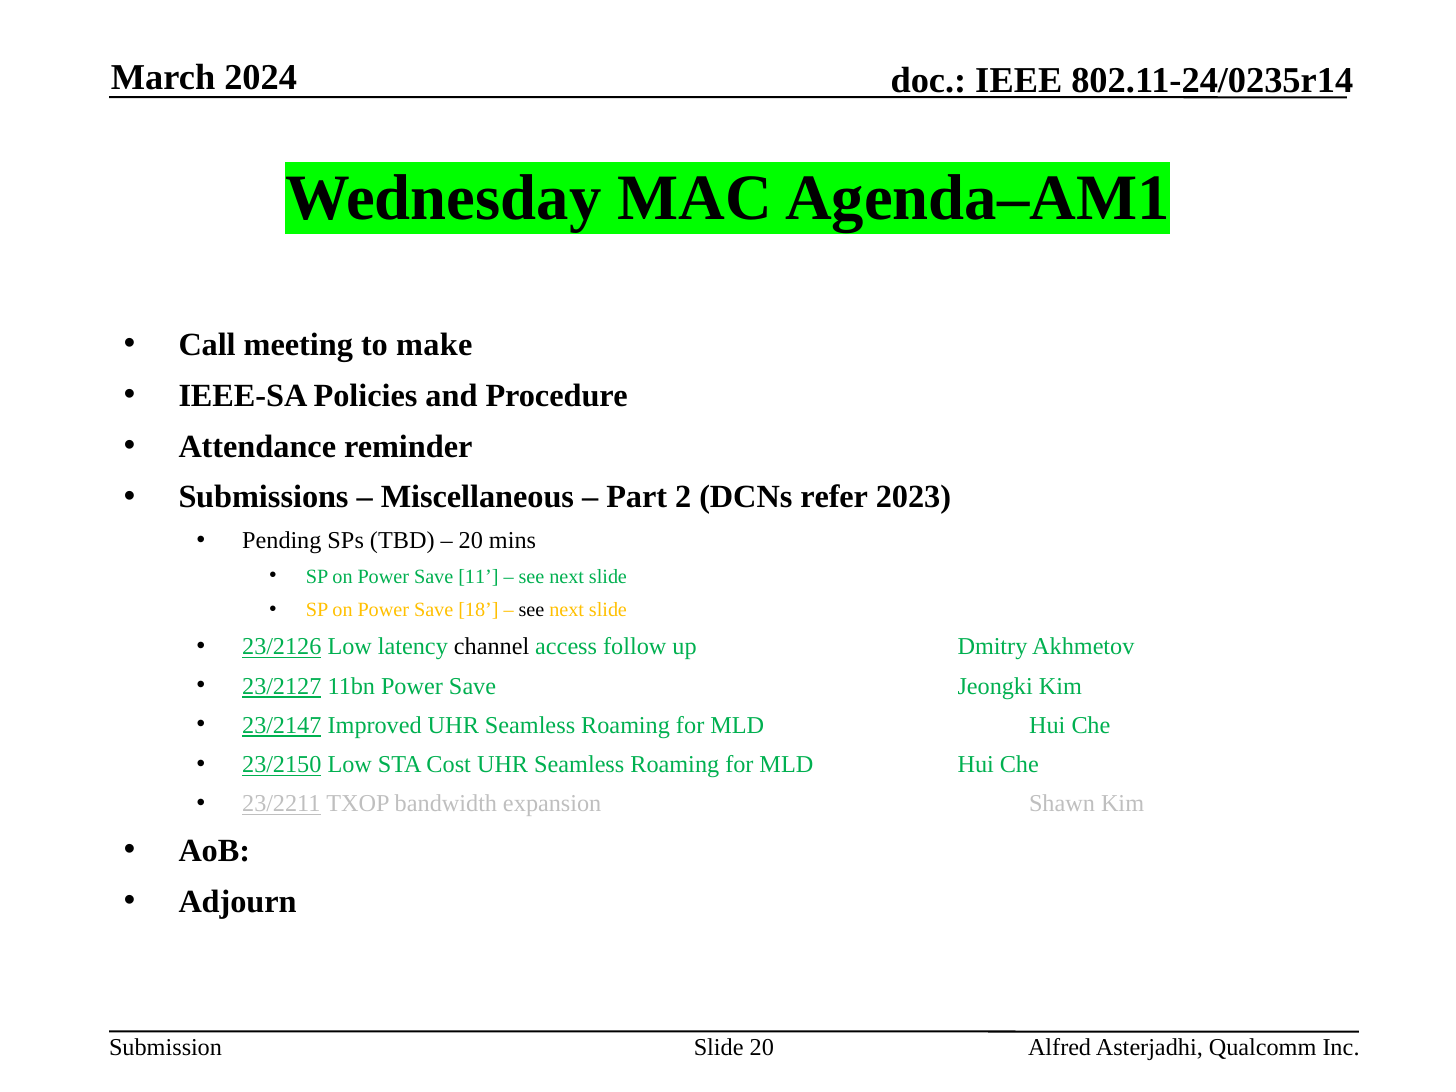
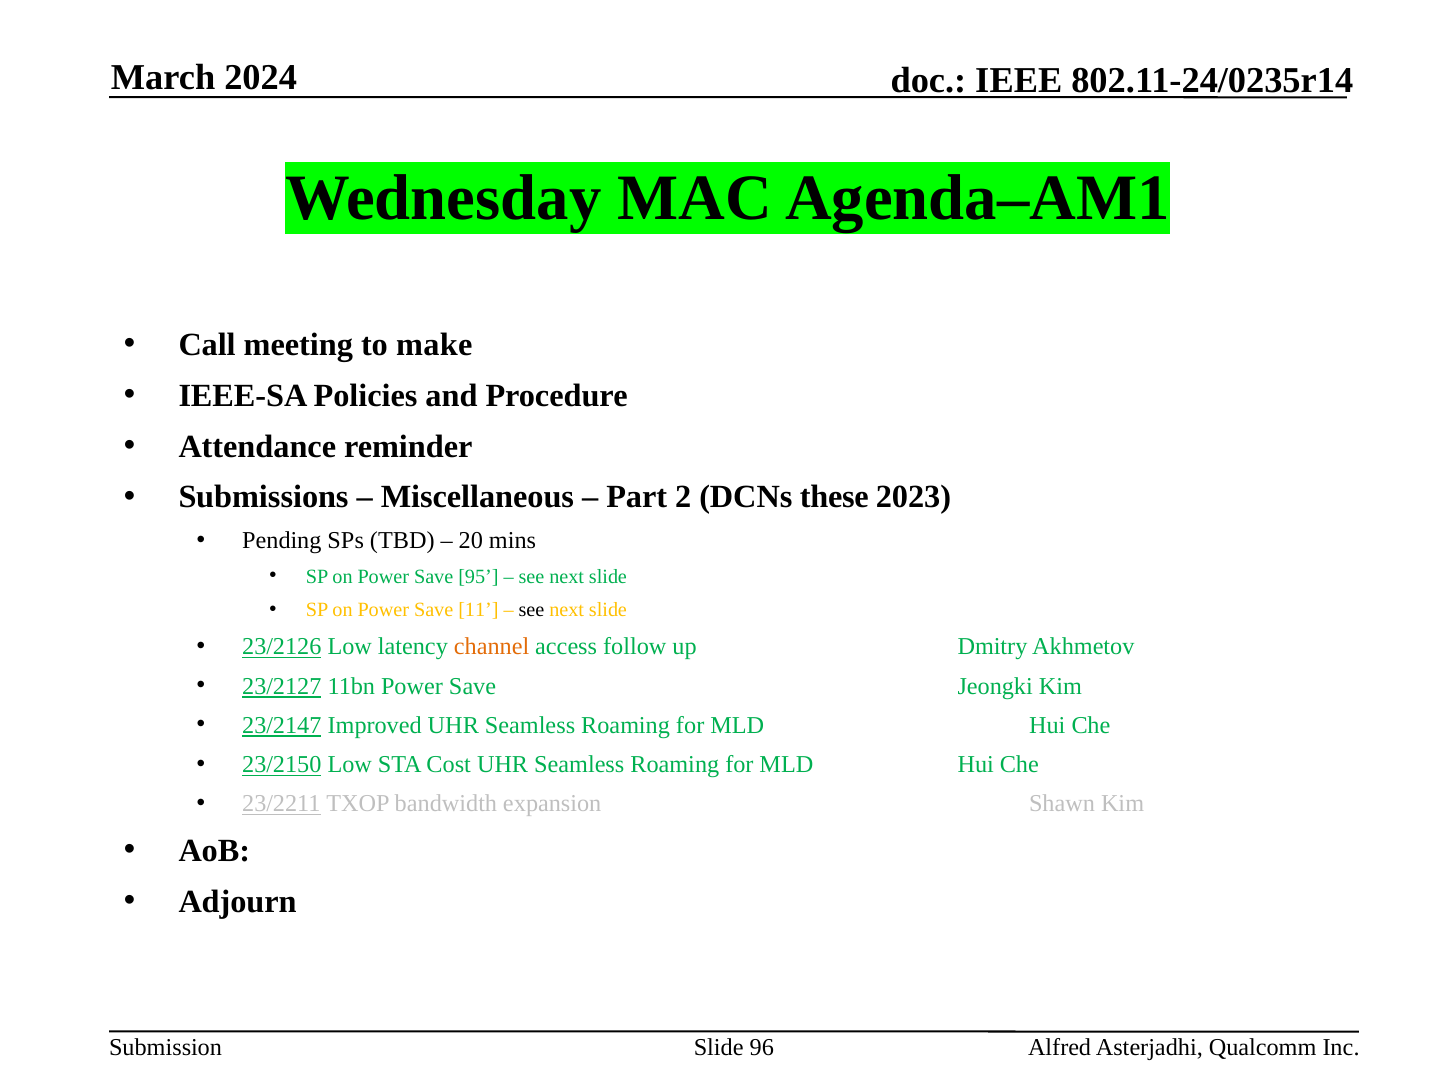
refer: refer -> these
11: 11 -> 95
18: 18 -> 11
channel colour: black -> orange
Slide 20: 20 -> 96
